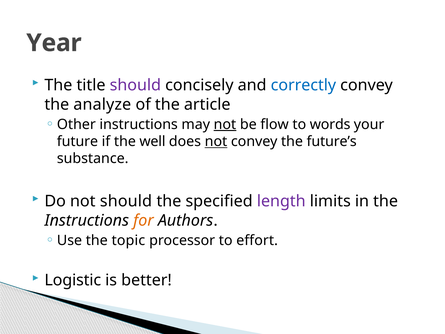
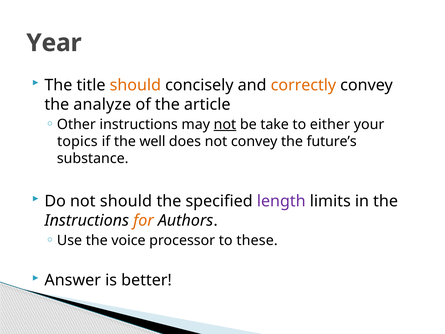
should at (135, 85) colour: purple -> orange
correctly colour: blue -> orange
flow: flow -> take
words: words -> either
future: future -> topics
not at (216, 141) underline: present -> none
topic: topic -> voice
effort: effort -> these
Logistic: Logistic -> Answer
